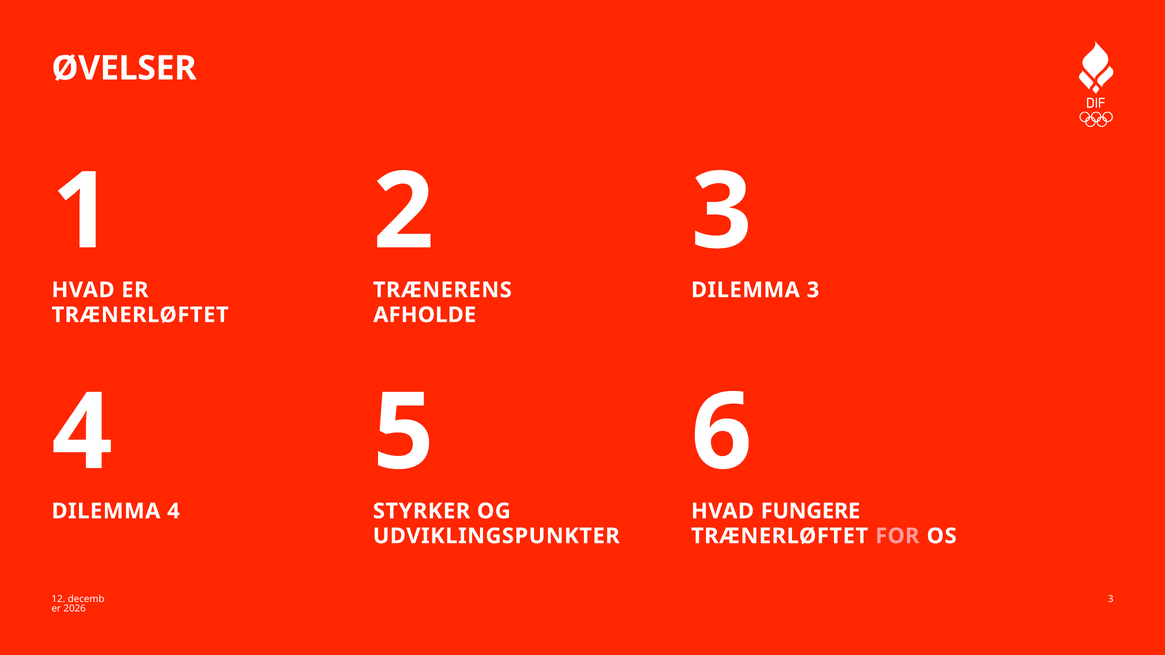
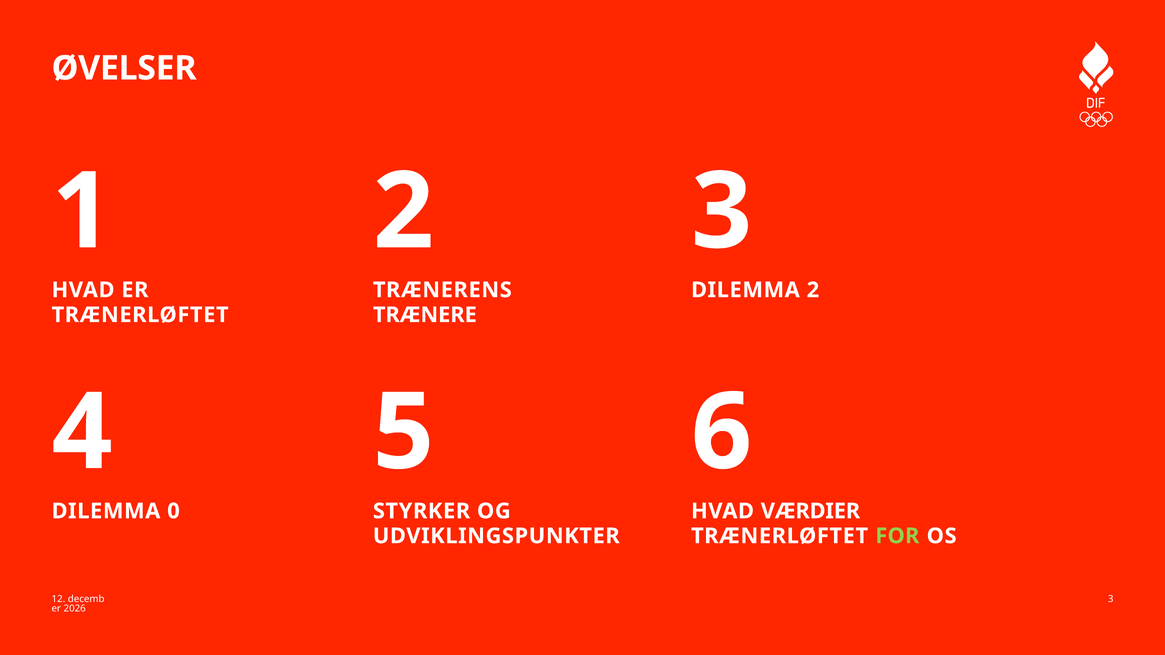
3 at (813, 290): 3 -> 2
AFHOLDE: AFHOLDE -> TRÆNERE
4 at (173, 511): 4 -> 0
FUNGERE: FUNGERE -> VÆRDIER
FOR colour: pink -> light green
